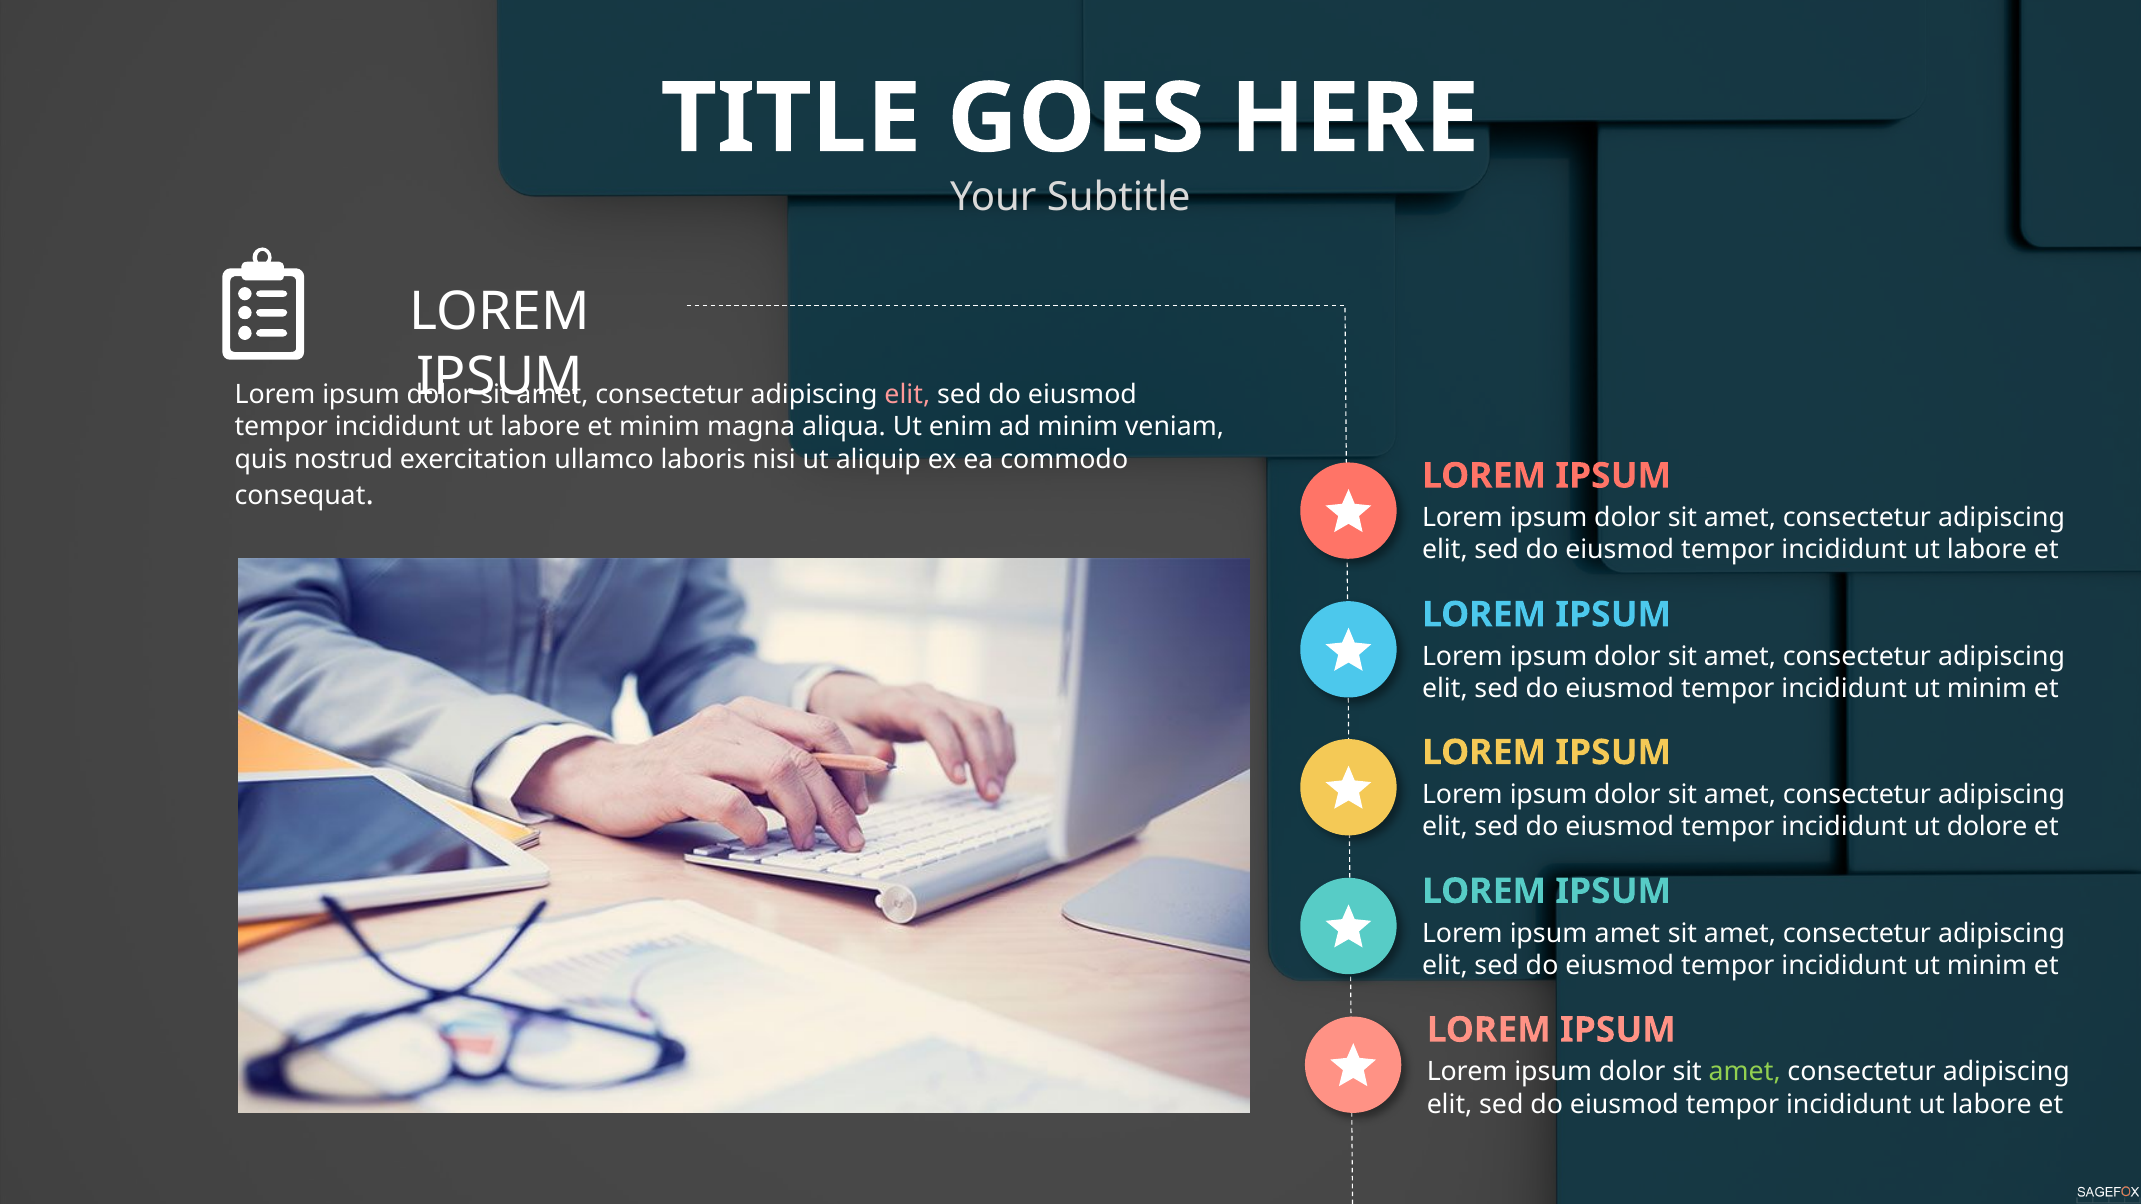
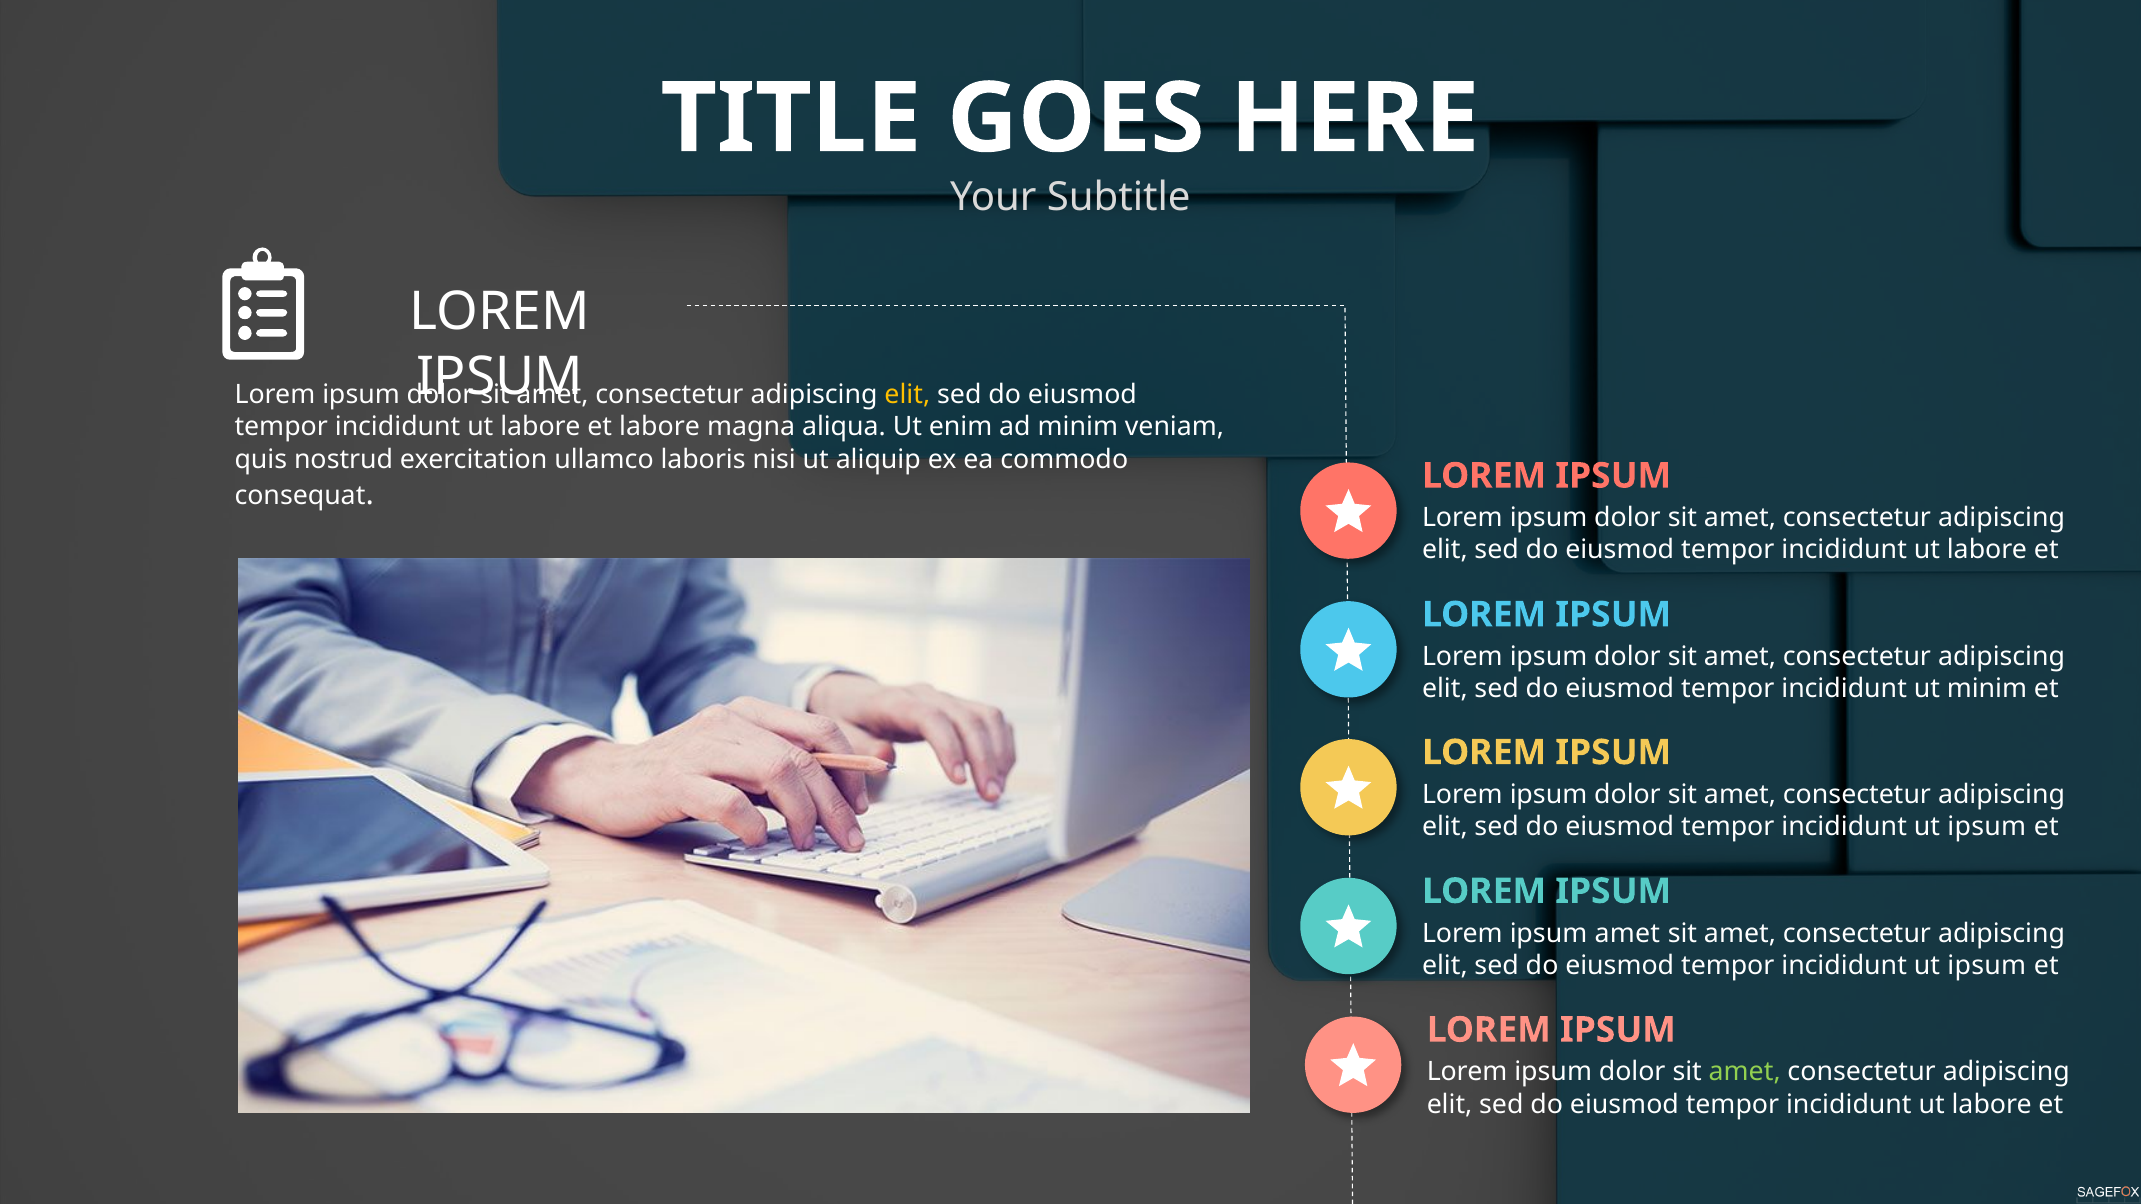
elit at (907, 395) colour: pink -> yellow
et minim: minim -> labore
dolore at (1987, 827): dolore -> ipsum
minim at (1987, 966): minim -> ipsum
